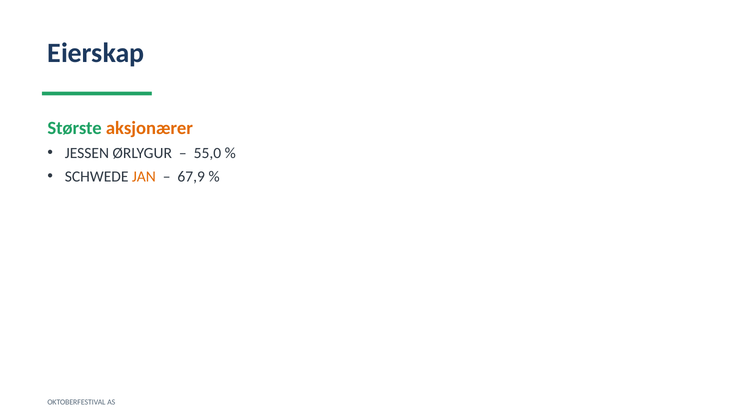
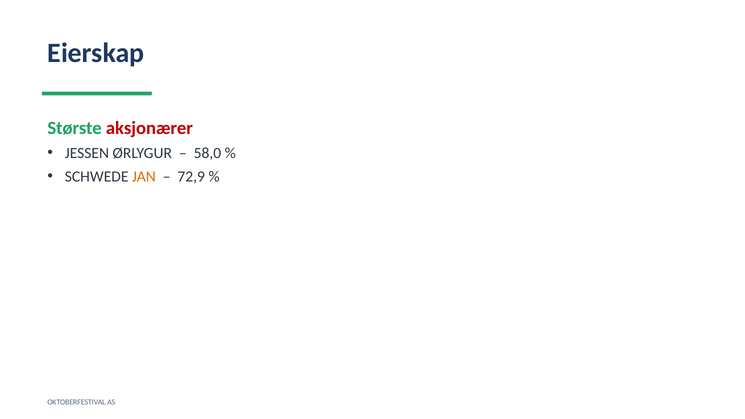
aksjonærer colour: orange -> red
55,0: 55,0 -> 58,0
67,9: 67,9 -> 72,9
